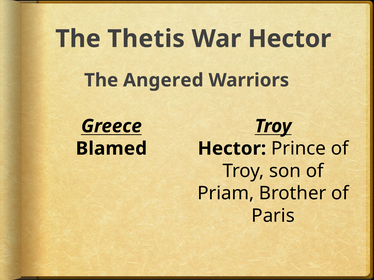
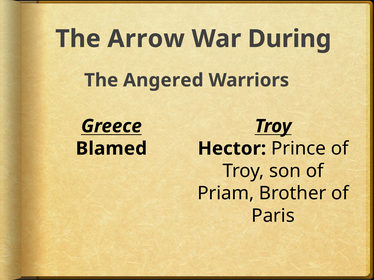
Thetis: Thetis -> Arrow
War Hector: Hector -> During
